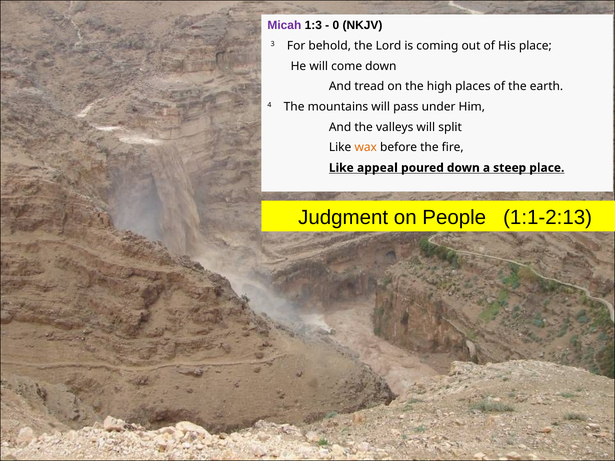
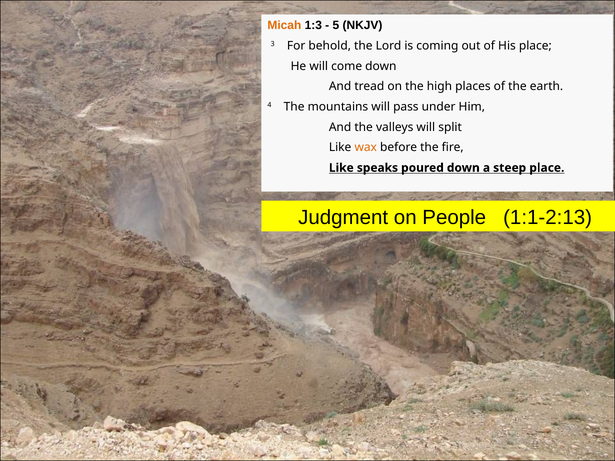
Micah colour: purple -> orange
0: 0 -> 5
appeal: appeal -> speaks
